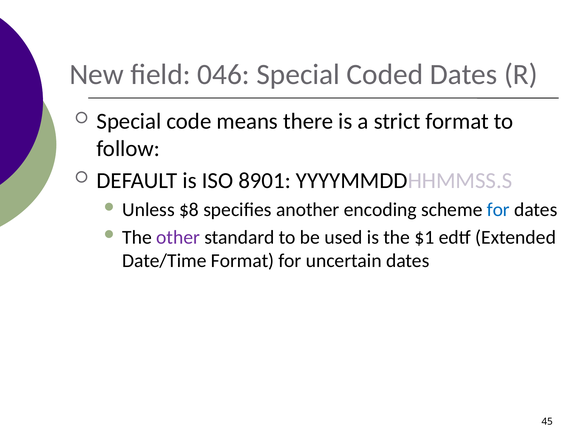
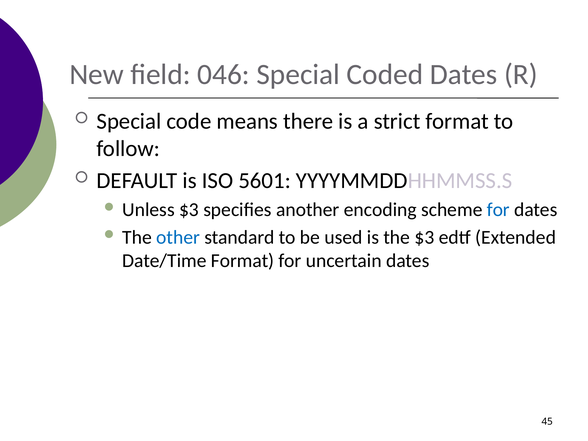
8901: 8901 -> 5601
Unless $8: $8 -> $3
other colour: purple -> blue
the $1: $1 -> $3
